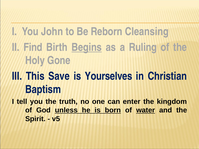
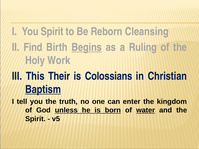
You John: John -> Spirit
Gone: Gone -> Work
Save: Save -> Their
Yourselves: Yourselves -> Colossians
Baptism underline: none -> present
